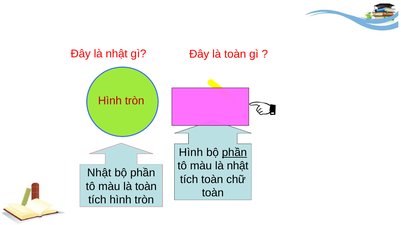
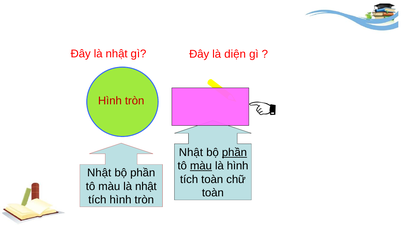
Đây là toàn: toàn -> diện
Hình at (191, 153): Hình -> Nhật
màu at (201, 166) underline: none -> present
nhật at (238, 166): nhật -> hình
màu là toàn: toàn -> nhật
